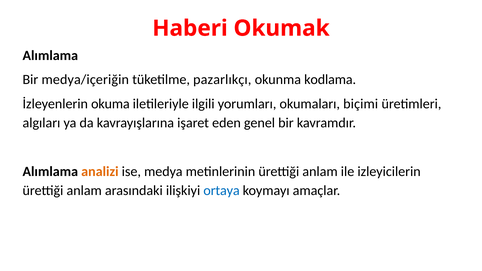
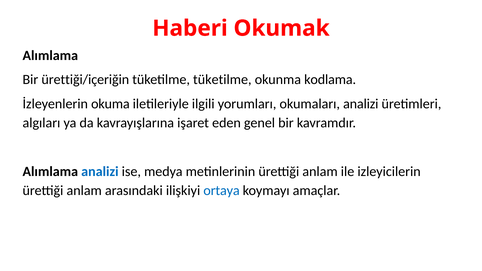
medya/içeriğin: medya/içeriğin -> ürettiği/içeriğin
tüketilme pazarlıkçı: pazarlıkçı -> tüketilme
okumaları biçimi: biçimi -> analizi
analizi at (100, 171) colour: orange -> blue
